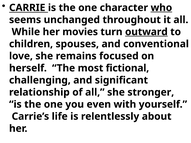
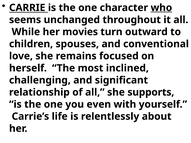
outward underline: present -> none
fictional: fictional -> inclined
stronger: stronger -> supports
